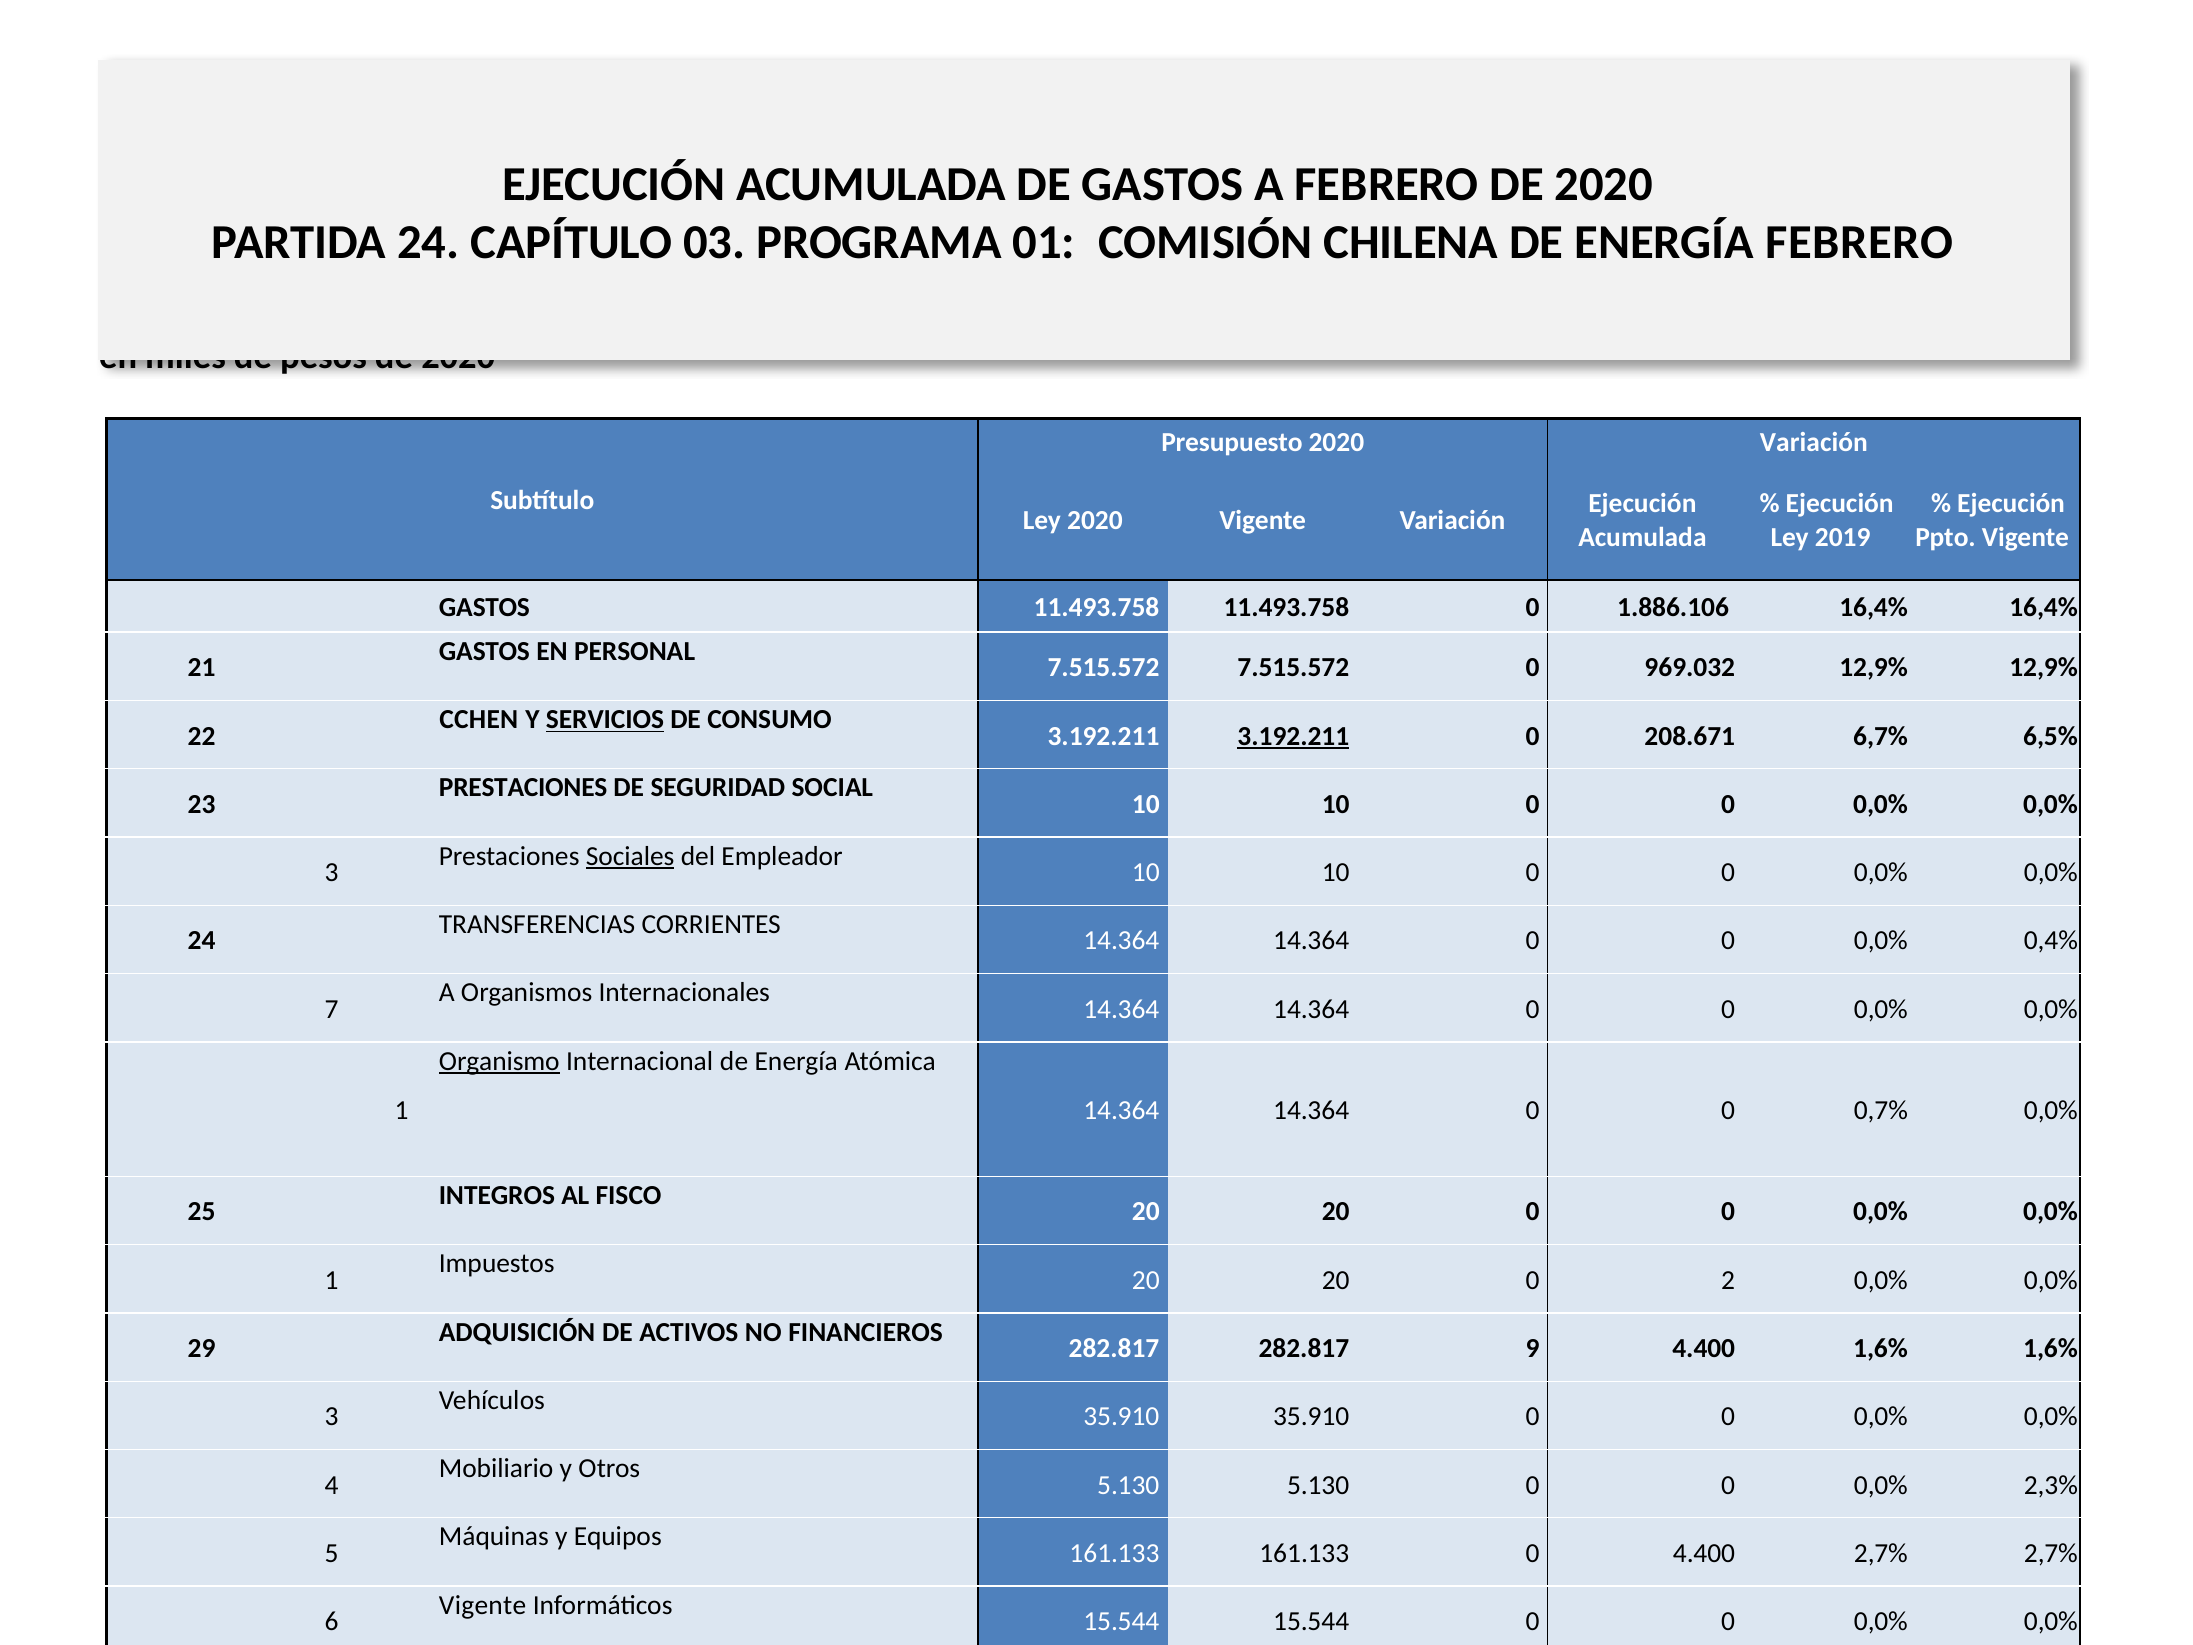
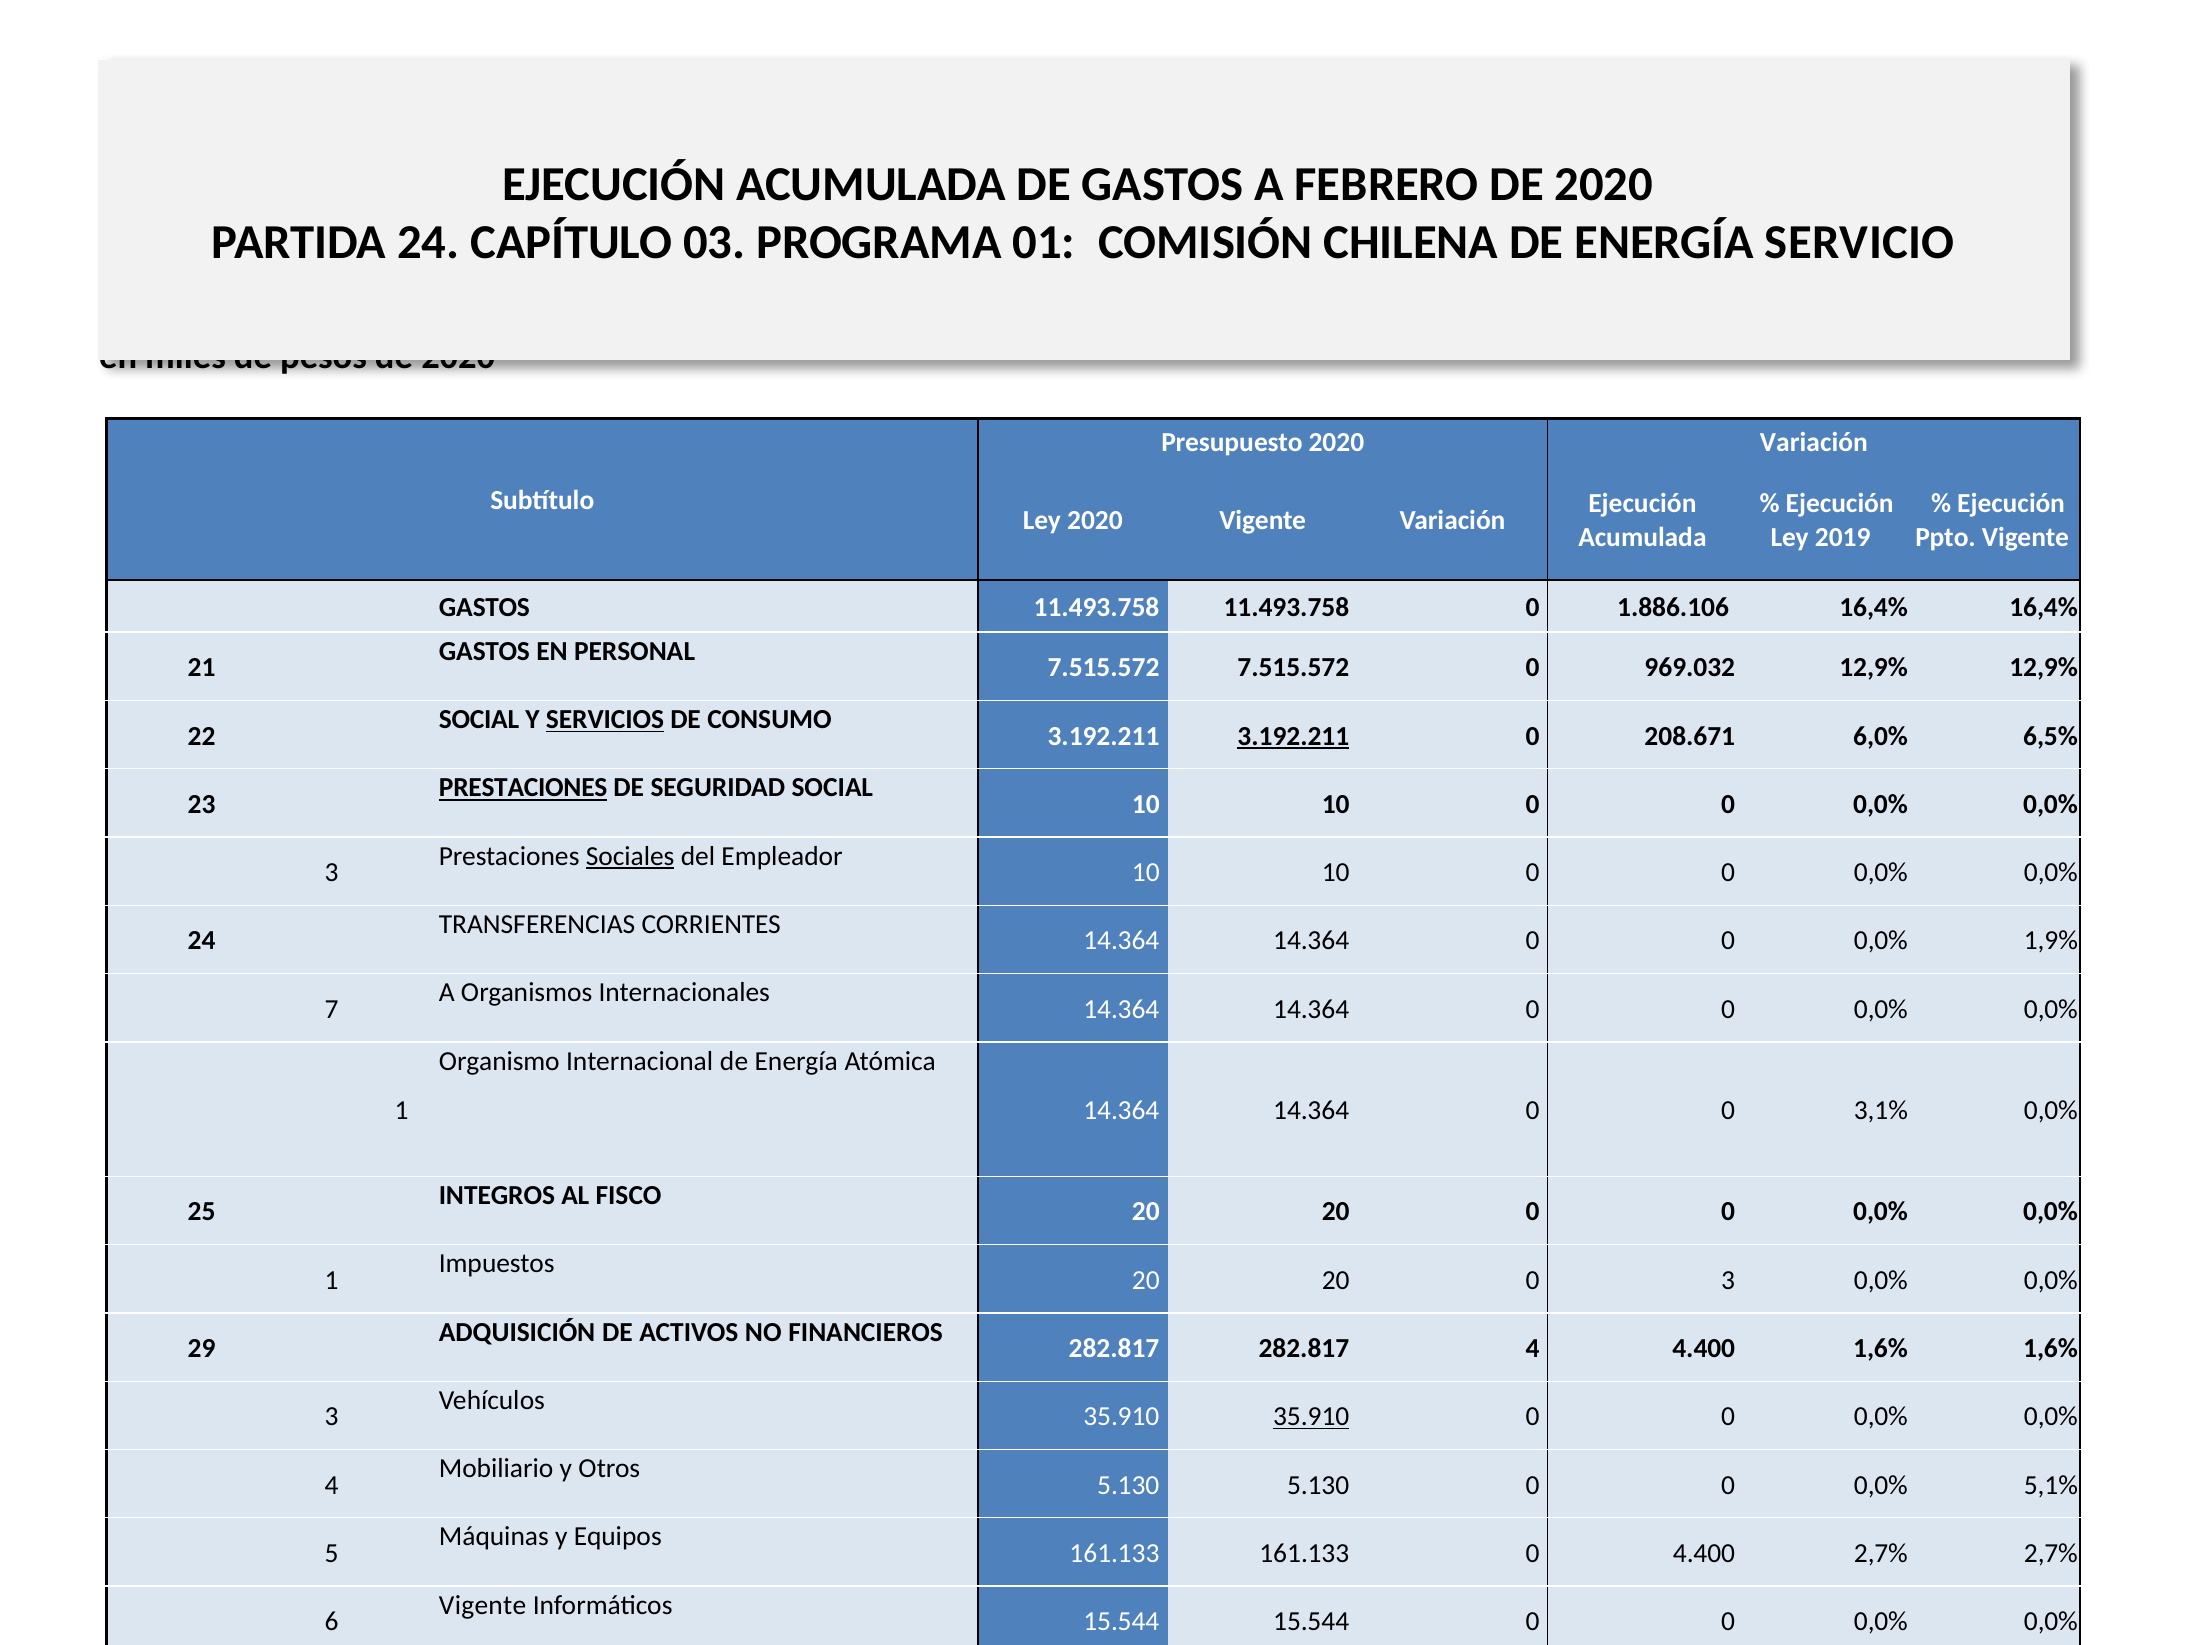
ENERGÍA FEBRERO: FEBRERO -> SERVICIO
CCHEN at (479, 719): CCHEN -> SOCIAL
6,7%: 6,7% -> 6,0%
PRESTACIONES at (523, 788) underline: none -> present
0,4%: 0,4% -> 1,9%
Organismo underline: present -> none
0,7%: 0,7% -> 3,1%
0 2: 2 -> 3
282.817 9: 9 -> 4
35.910 at (1311, 1416) underline: none -> present
2,3%: 2,3% -> 5,1%
